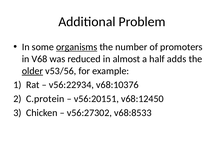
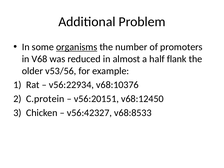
adds: adds -> flank
older underline: present -> none
v56:27302: v56:27302 -> v56:42327
